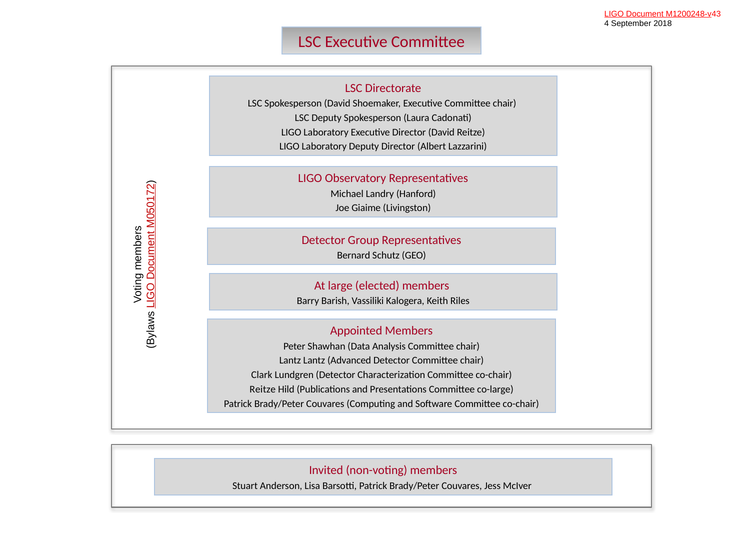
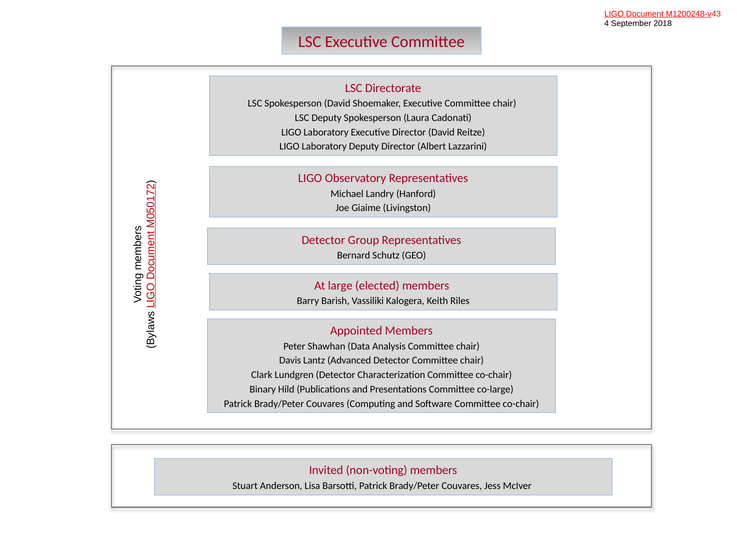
Lantz at (290, 360): Lantz -> Davis
Reitze at (263, 389): Reitze -> Binary
